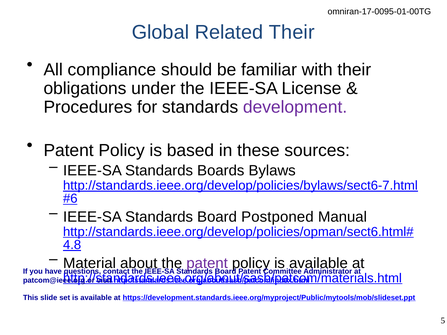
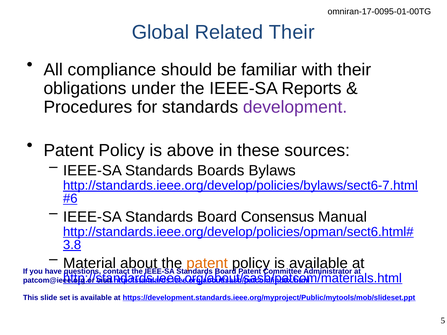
License: License -> Reports
based: based -> above
Postponed: Postponed -> Consensus
4.8: 4.8 -> 3.8
patent at (207, 263) colour: purple -> orange
